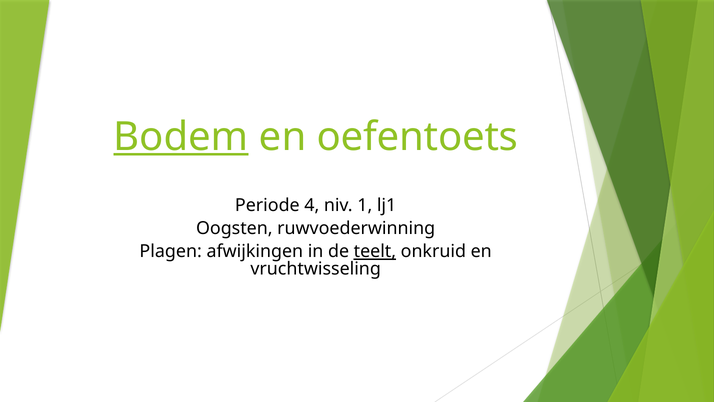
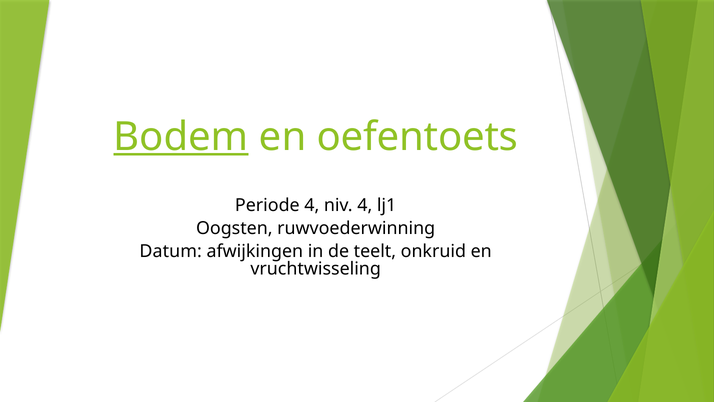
niv 1: 1 -> 4
Plagen: Plagen -> Datum
teelt underline: present -> none
